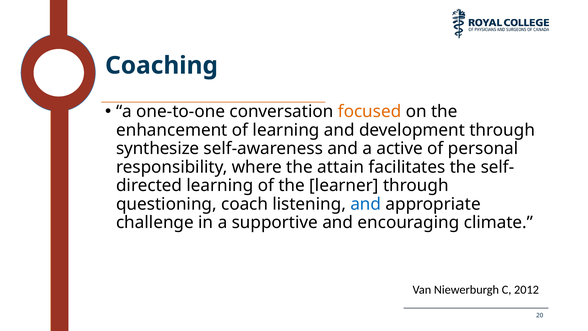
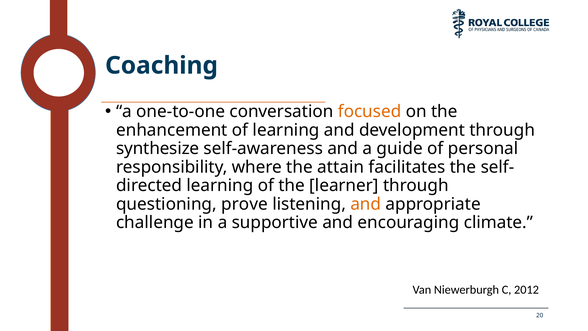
active: active -> guide
coach: coach -> prove
and at (366, 204) colour: blue -> orange
